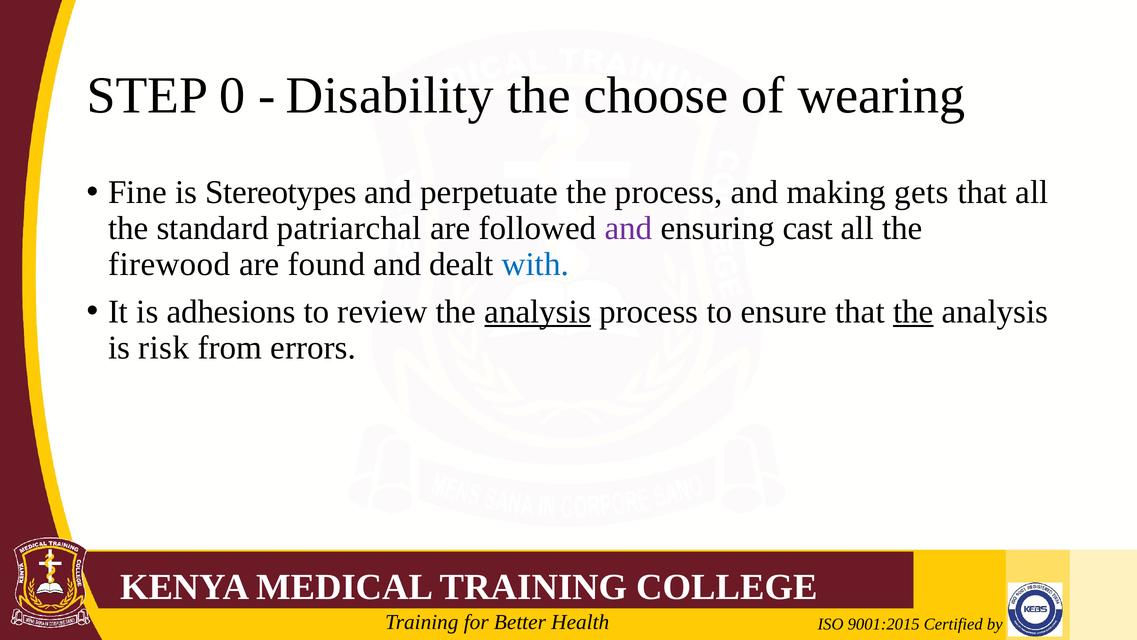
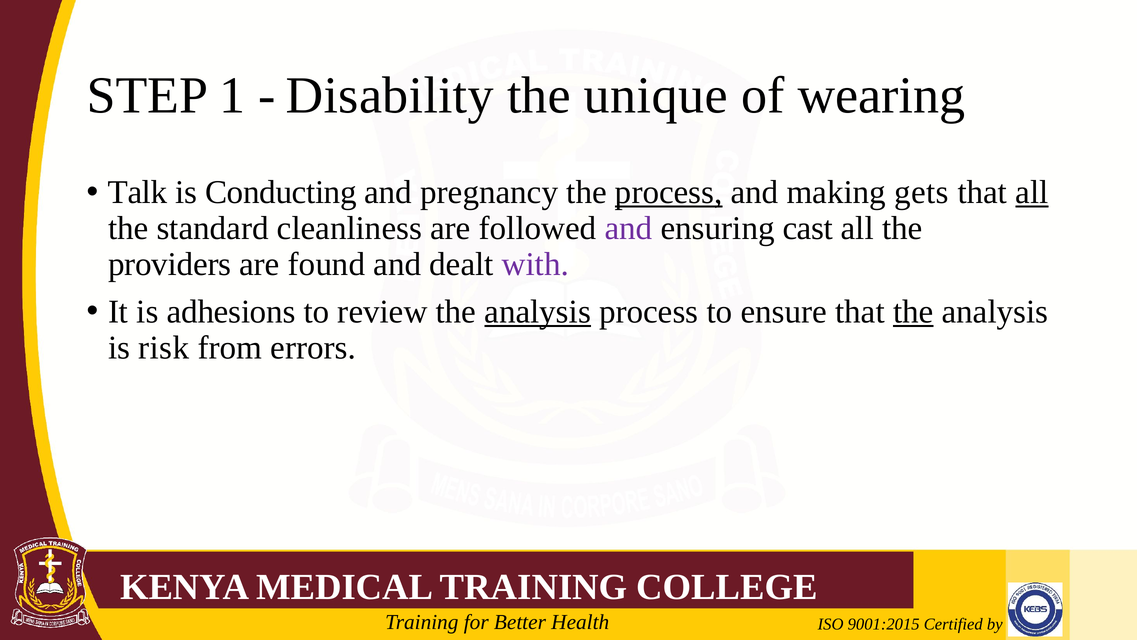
0: 0 -> 1
choose: choose -> unique
Fine: Fine -> Talk
Stereotypes: Stereotypes -> Conducting
perpetuate: perpetuate -> pregnancy
process at (669, 192) underline: none -> present
all at (1032, 192) underline: none -> present
patriarchal: patriarchal -> cleanliness
firewood: firewood -> providers
with colour: blue -> purple
